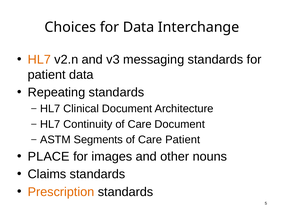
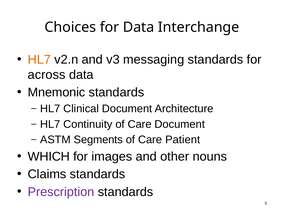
patient at (47, 75): patient -> across
Repeating: Repeating -> Mnemonic
PLACE: PLACE -> WHICH
Prescription colour: orange -> purple
